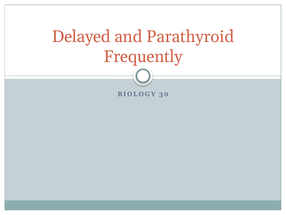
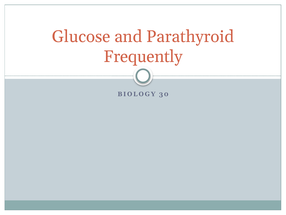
Delayed: Delayed -> Glucose
